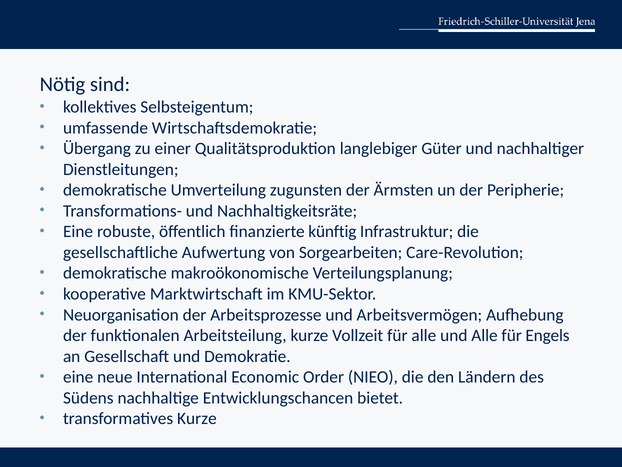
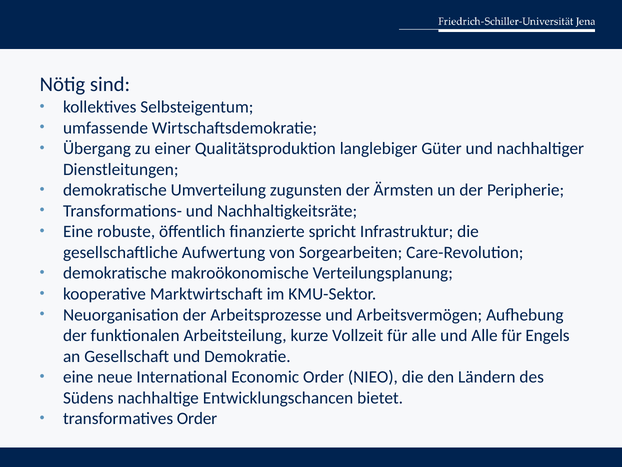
künftig: künftig -> spricht
transformatives Kurze: Kurze -> Order
